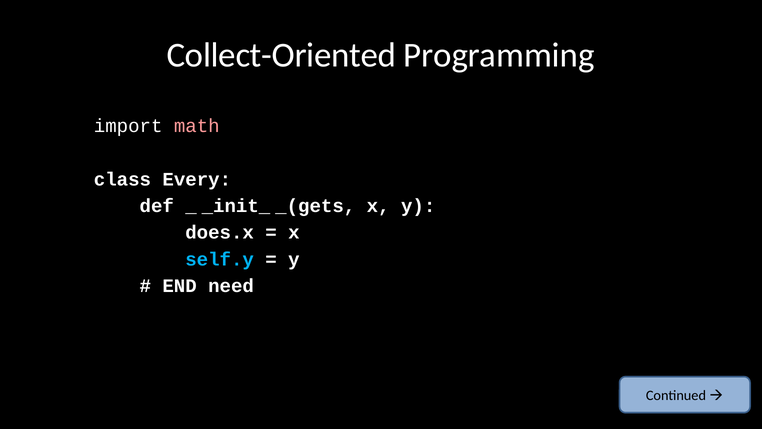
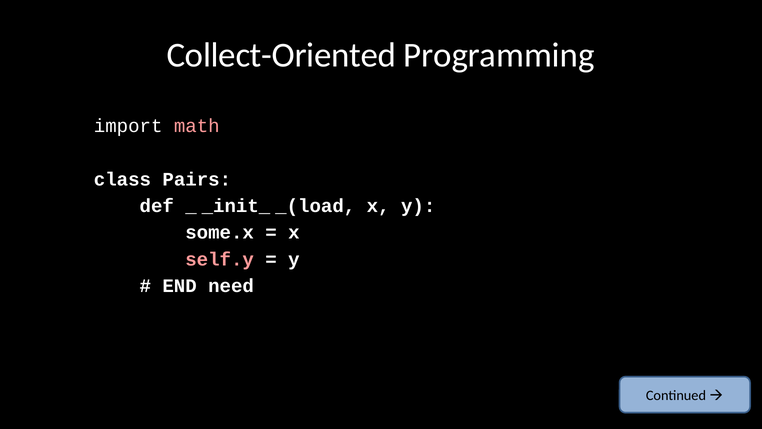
Every: Every -> Pairs
_(gets: _(gets -> _(load
does.x: does.x -> some.x
self.y colour: light blue -> pink
